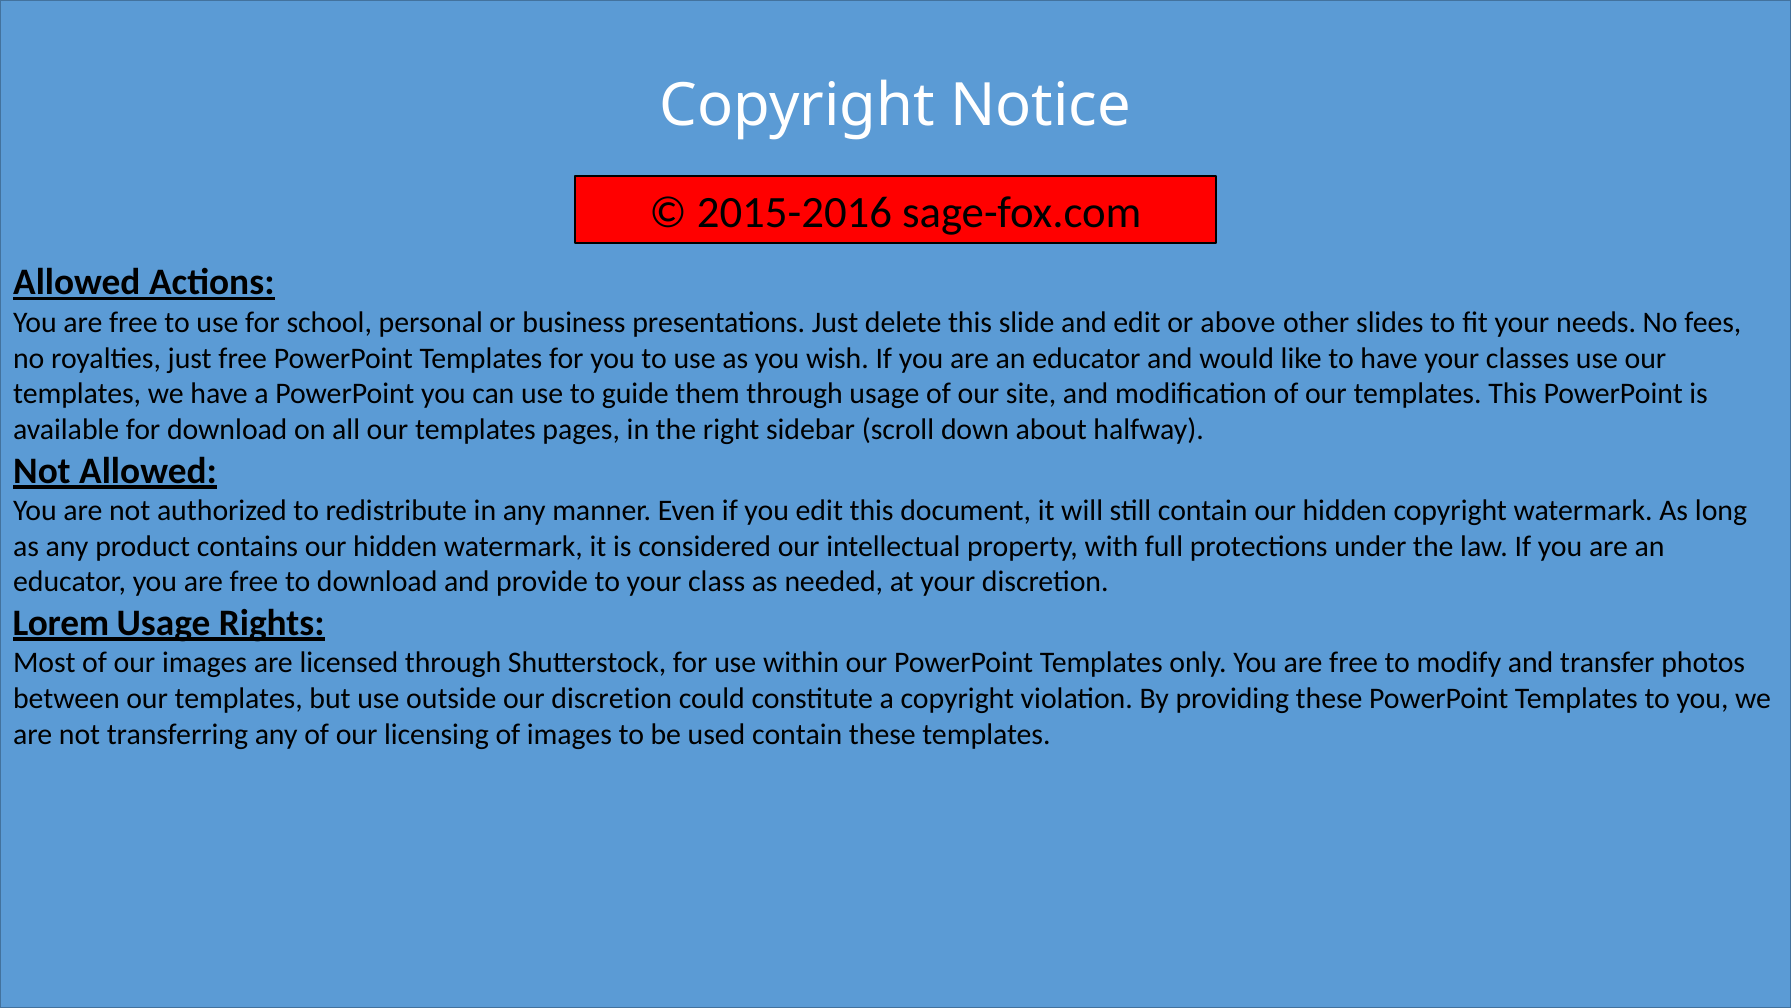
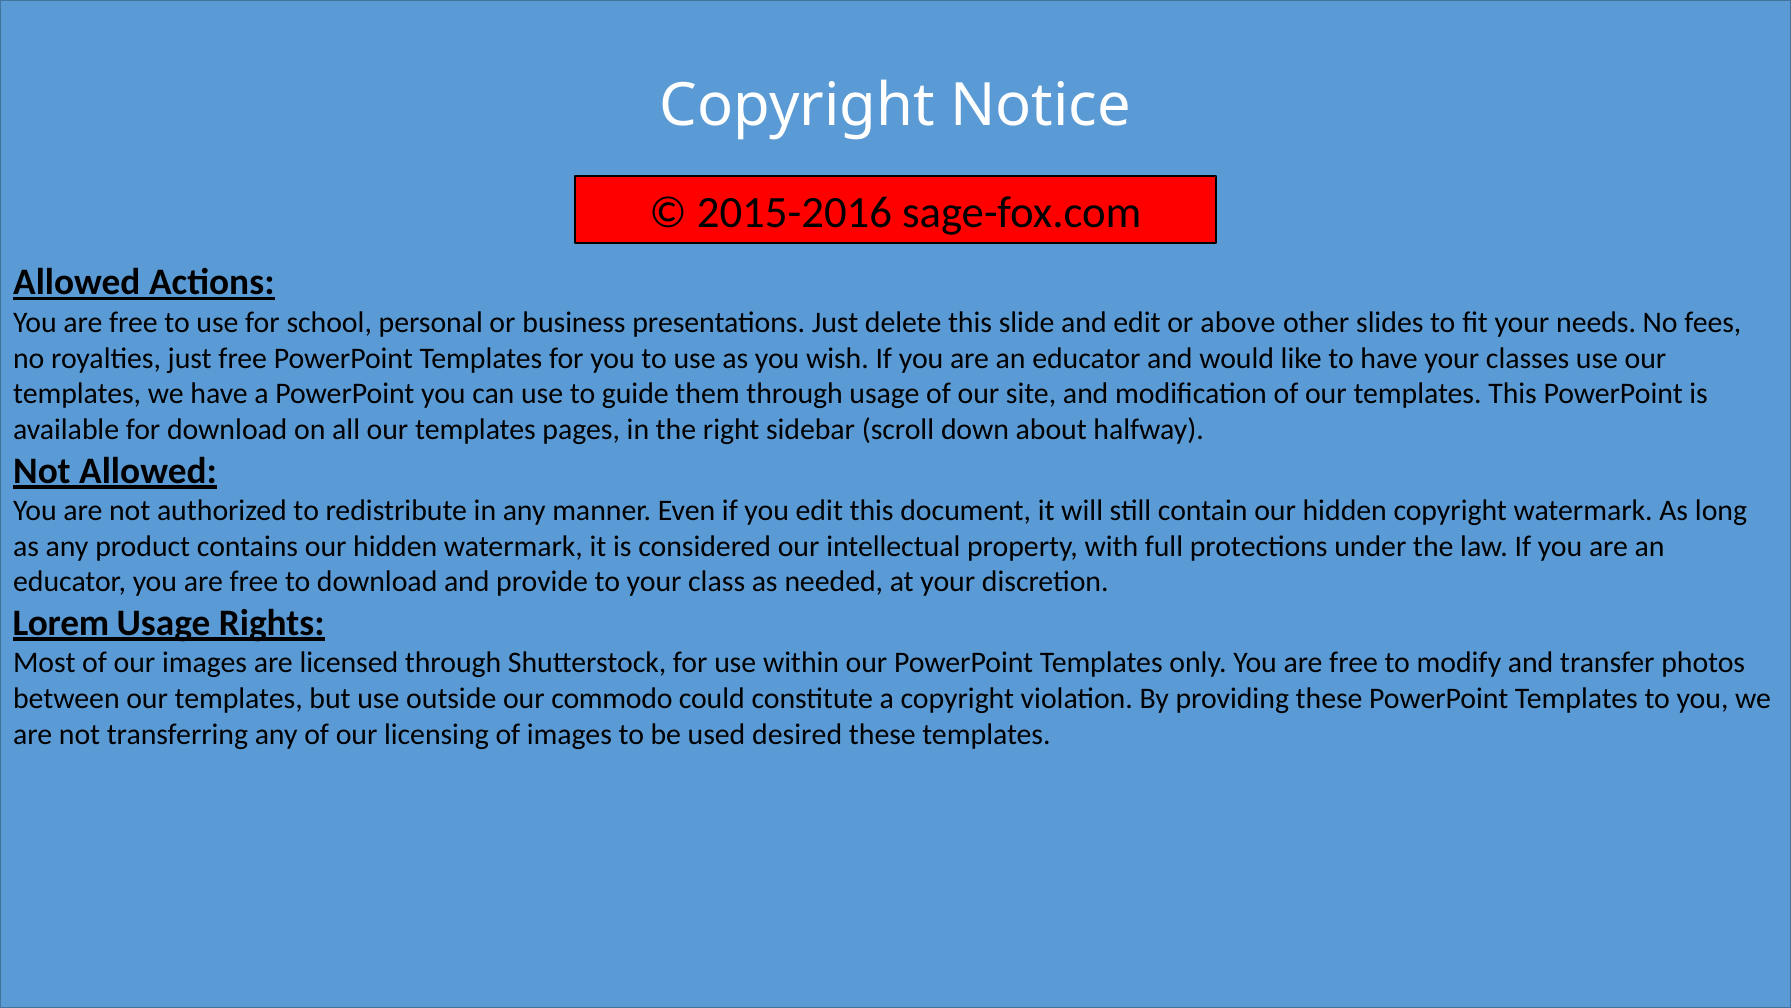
our discretion: discretion -> commodo
used contain: contain -> desired
